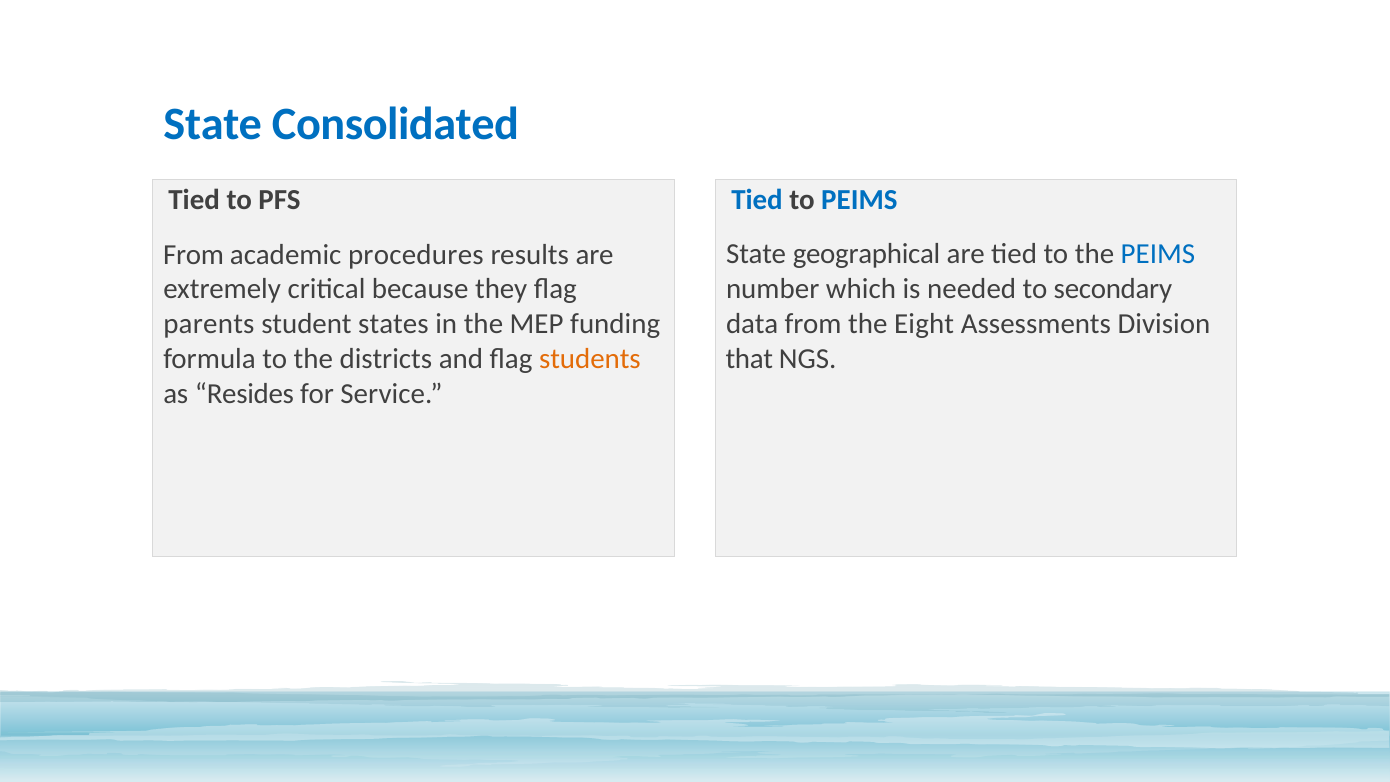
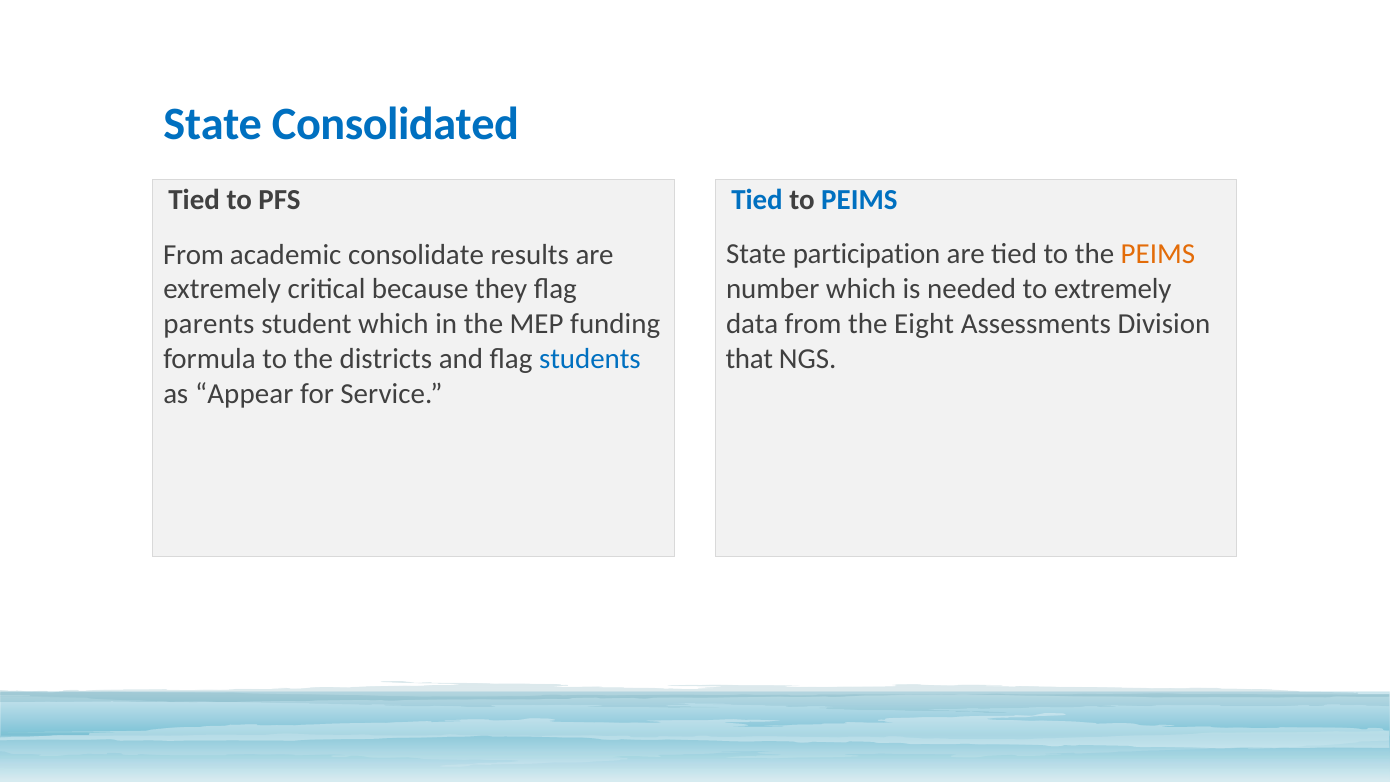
geographical: geographical -> participation
PEIMS at (1158, 254) colour: blue -> orange
procedures: procedures -> consolidate
to secondary: secondary -> extremely
student states: states -> which
students colour: orange -> blue
Resides: Resides -> Appear
